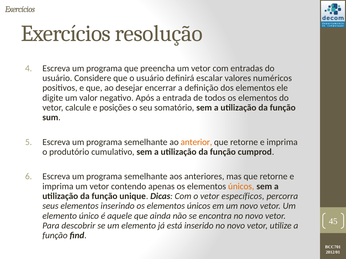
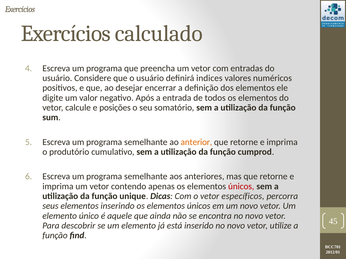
resolução: resolução -> calculado
escalar: escalar -> indices
únicos at (241, 187) colour: orange -> red
